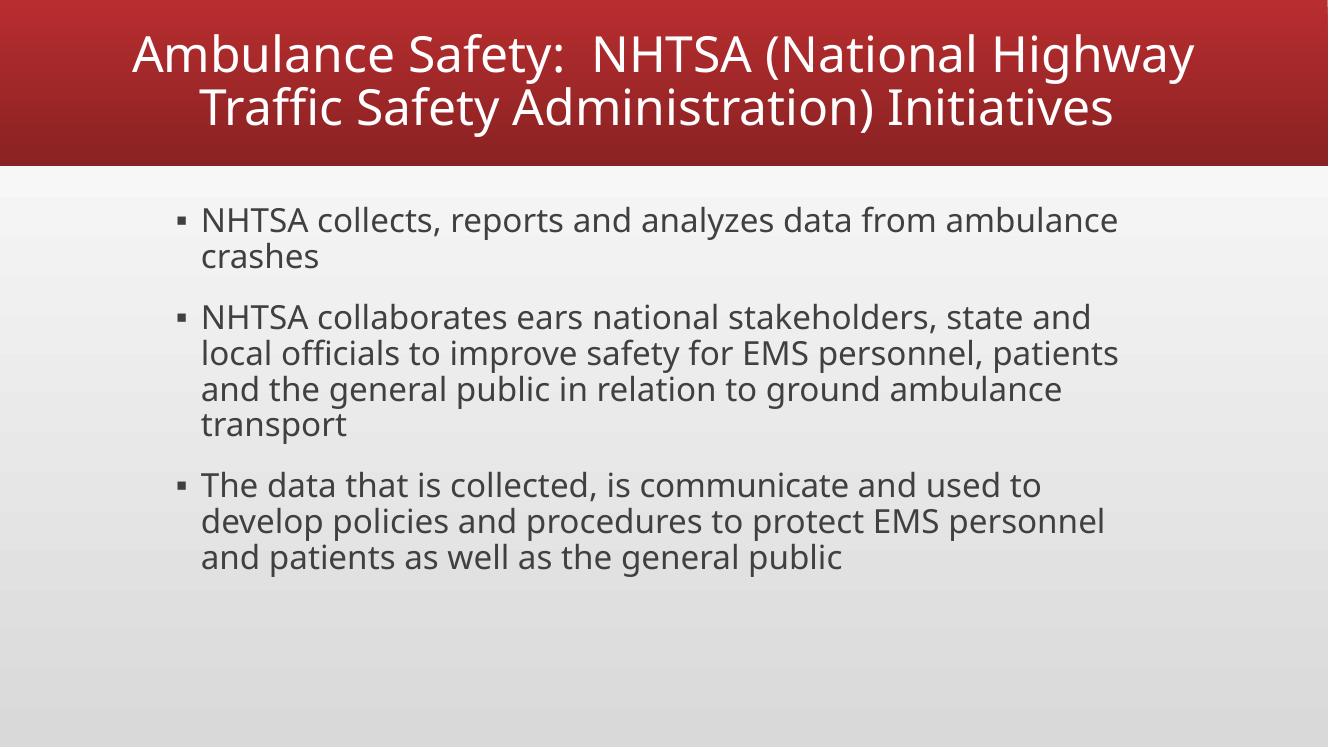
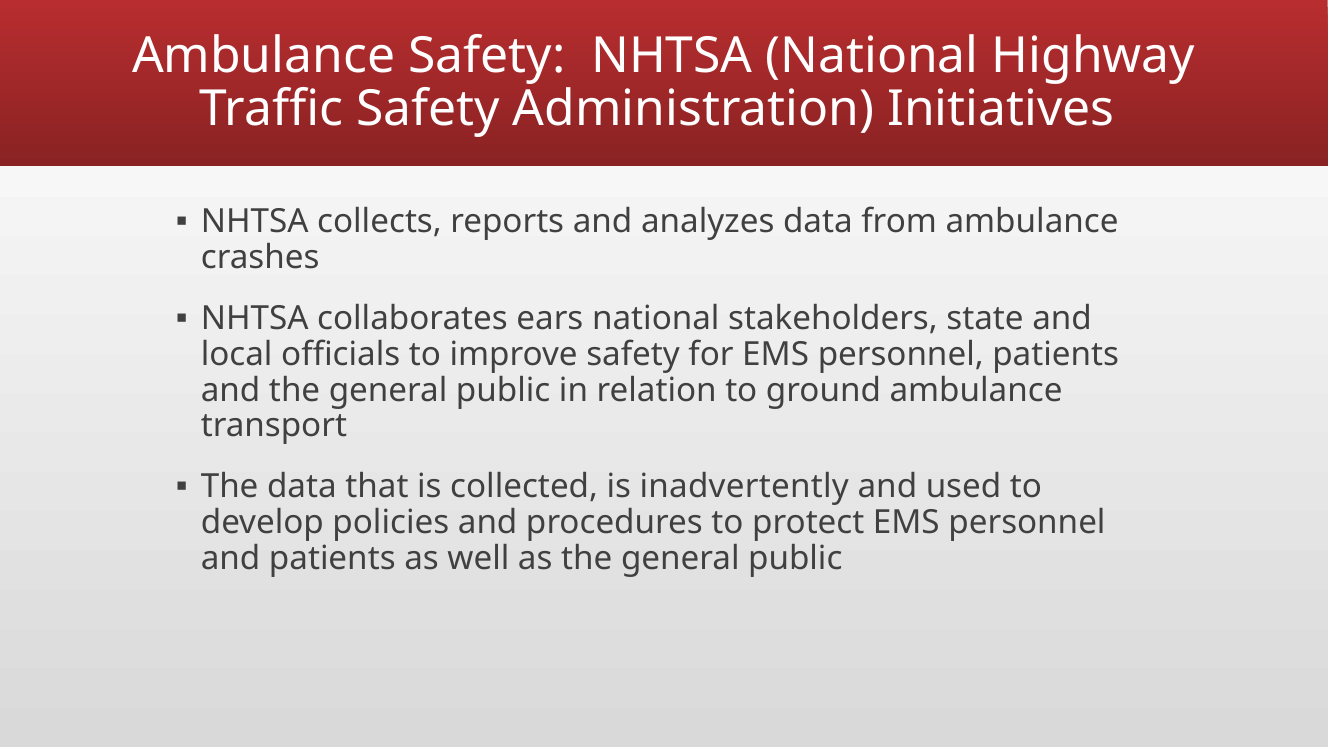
communicate: communicate -> inadvertently
